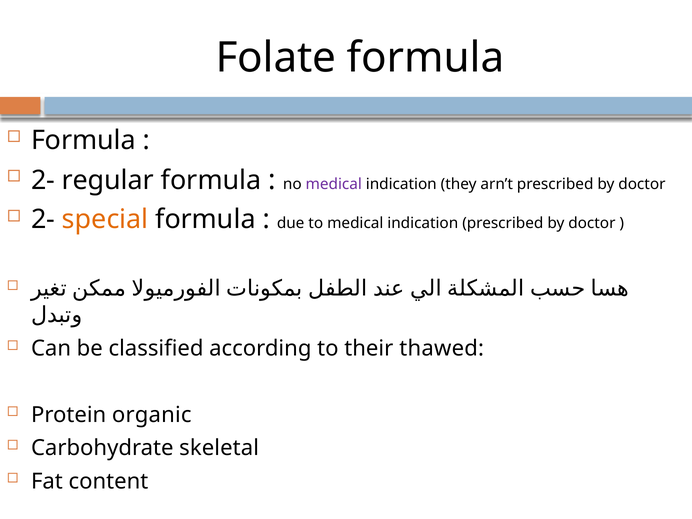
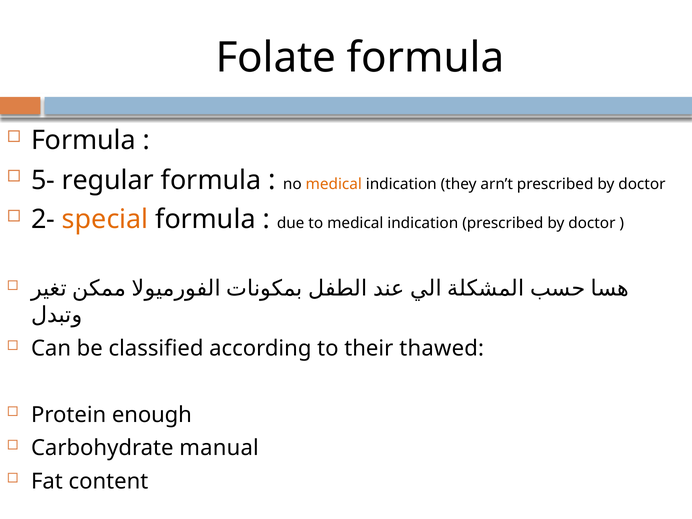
2- at (43, 180): 2- -> 5-
medical at (334, 184) colour: purple -> orange
organic: organic -> enough
skeletal: skeletal -> manual
